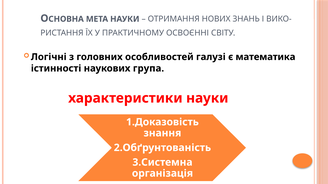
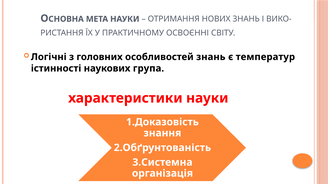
особливостей галузі: галузі -> знань
математика: математика -> температур
